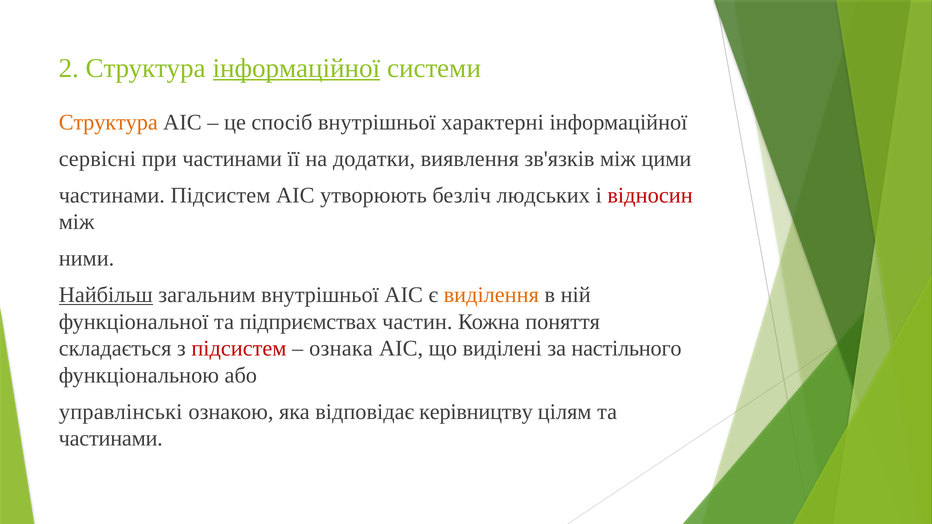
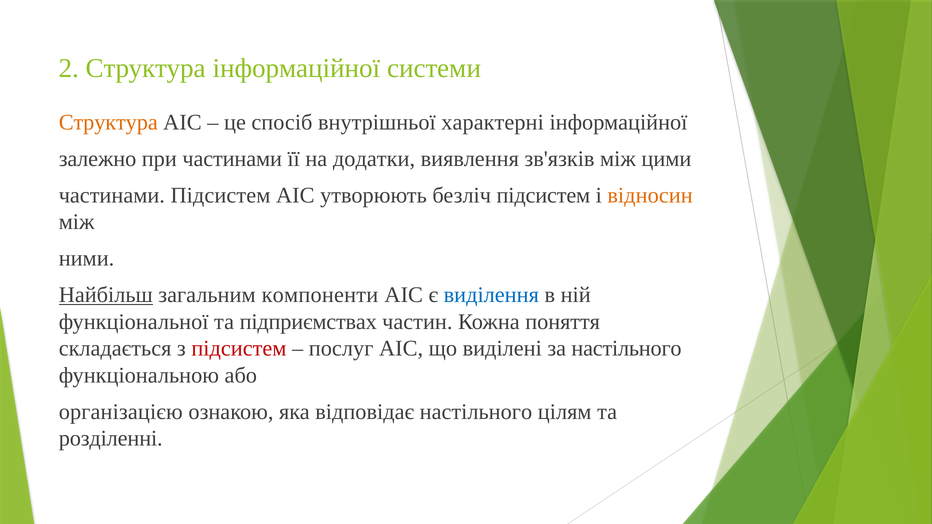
інформаційної at (297, 68) underline: present -> none
сервісні: сервісні -> залежно
безліч людських: людських -> підсистем
відносин colour: red -> orange
загальним внутрішньої: внутрішньої -> компоненти
виділення colour: orange -> blue
ознака: ознака -> послуг
управлінські: управлінські -> організацією
відповідає керівництву: керівництву -> настільного
частинами at (111, 439): частинами -> розділенні
